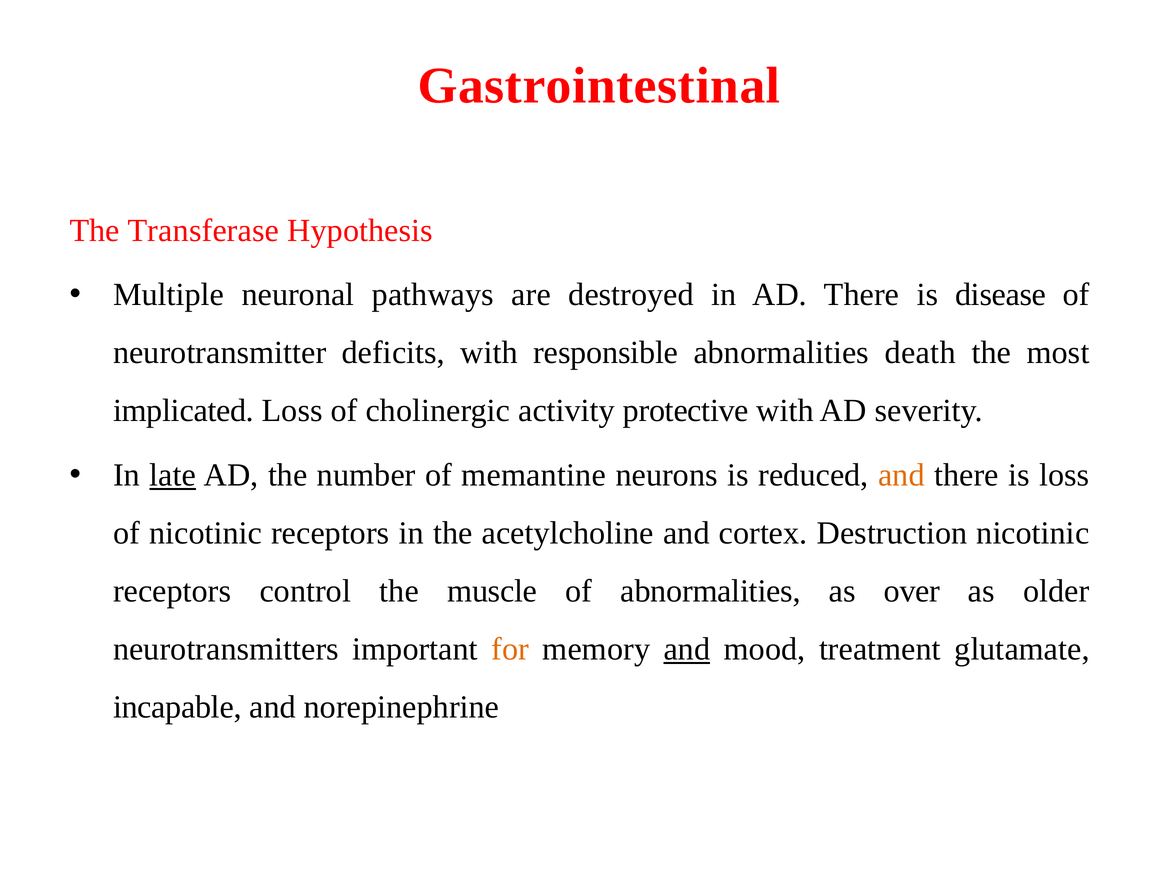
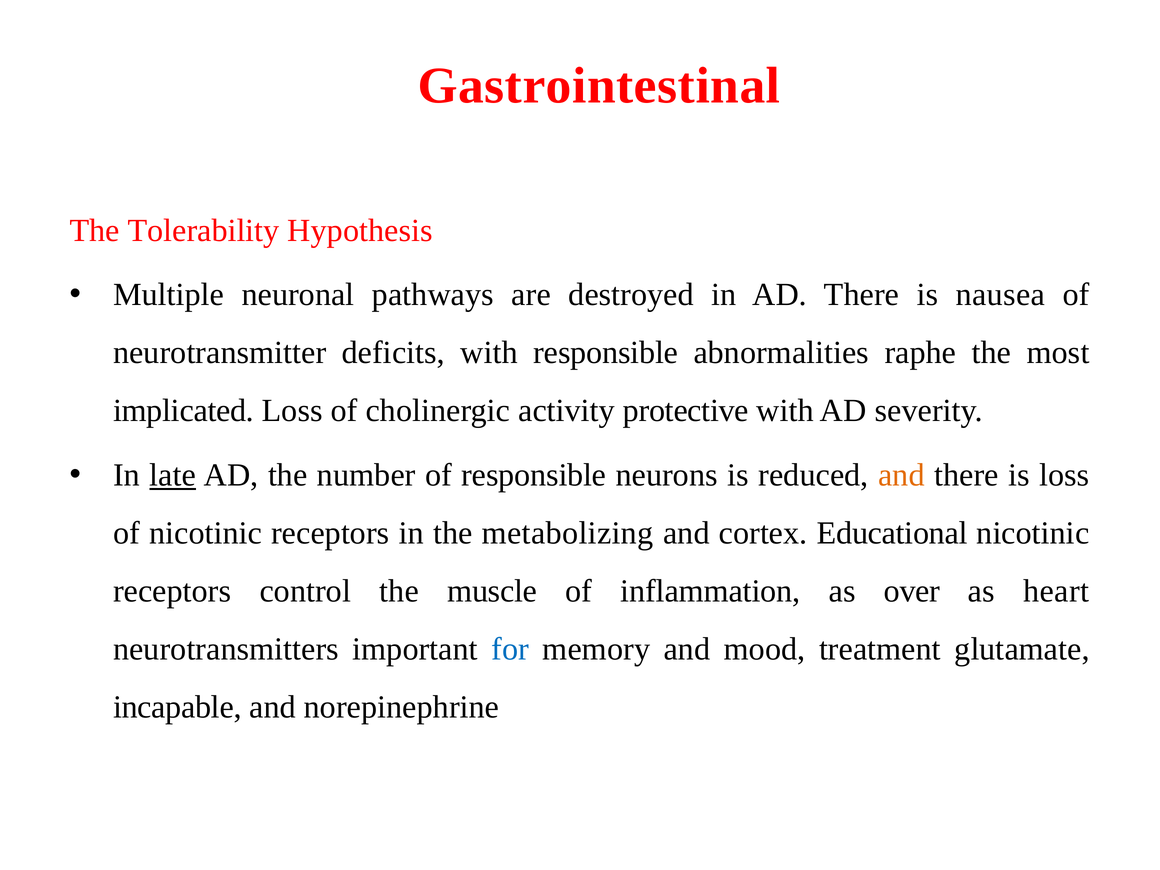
Transferase: Transferase -> Tolerability
disease: disease -> nausea
death: death -> raphe
of memantine: memantine -> responsible
acetylcholine: acetylcholine -> metabolizing
Destruction: Destruction -> Educational
of abnormalities: abnormalities -> inflammation
older: older -> heart
for colour: orange -> blue
and at (687, 649) underline: present -> none
